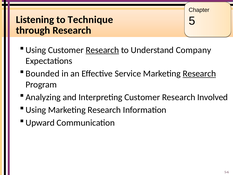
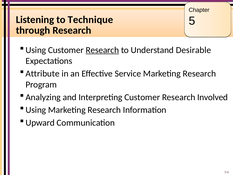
Company: Company -> Desirable
Bounded: Bounded -> Attribute
Research at (199, 74) underline: present -> none
